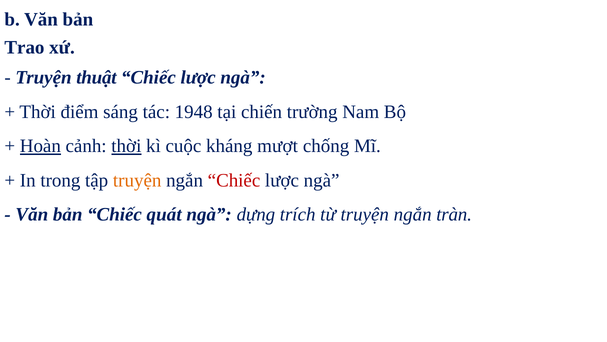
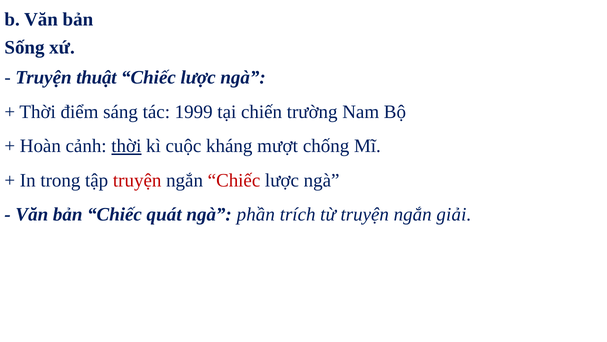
Trao: Trao -> Sống
1948: 1948 -> 1999
Hoàn underline: present -> none
truyện at (137, 180) colour: orange -> red
dựng: dựng -> phần
tràn: tràn -> giải
